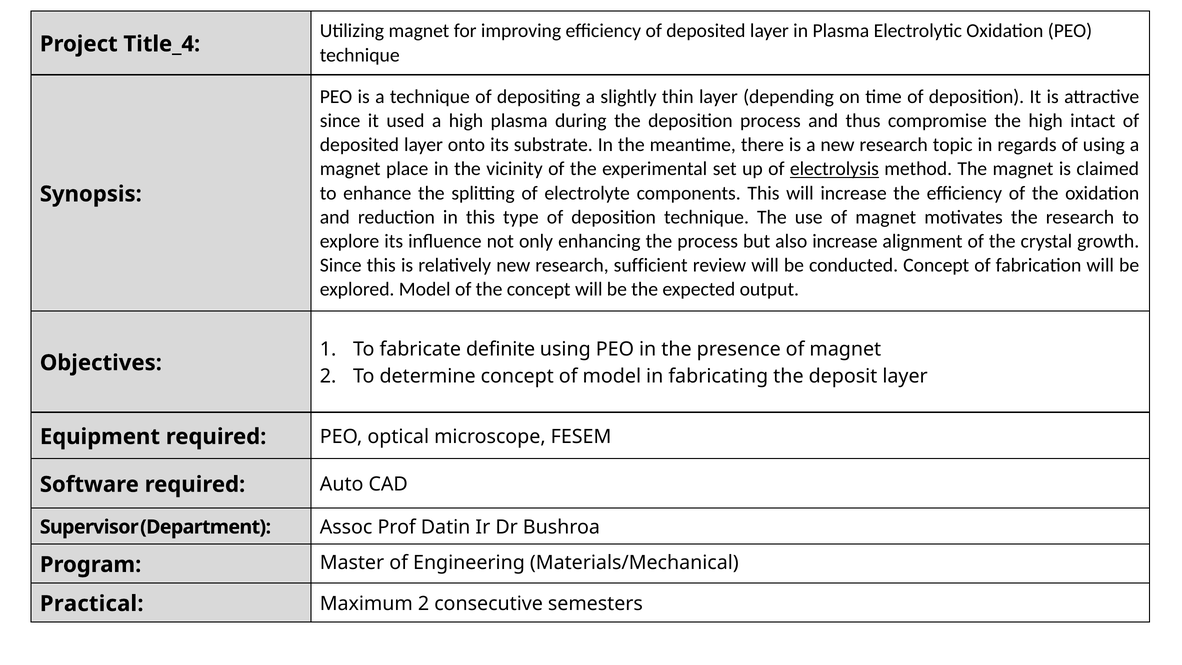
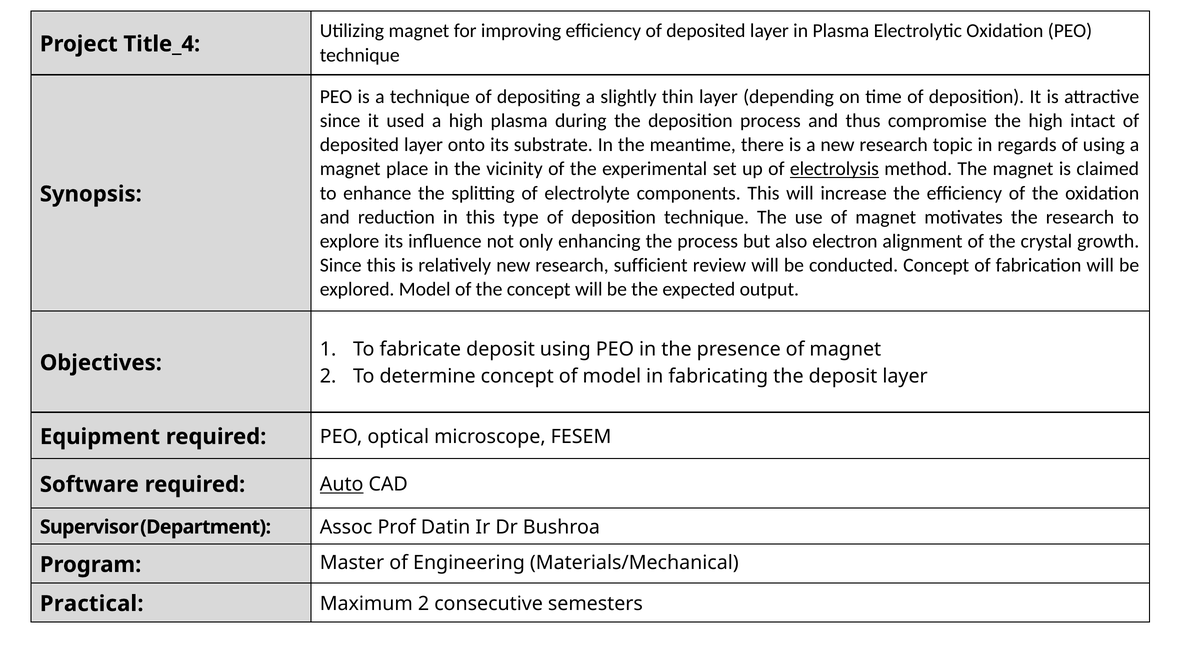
also increase: increase -> electron
fabricate definite: definite -> deposit
Auto underline: none -> present
